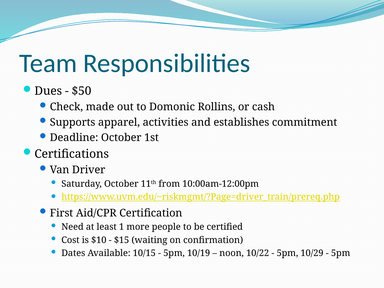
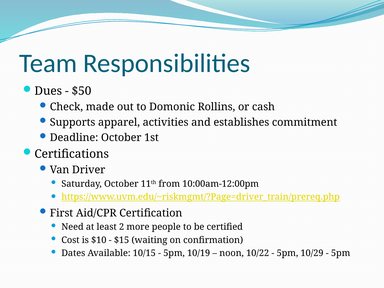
1: 1 -> 2
